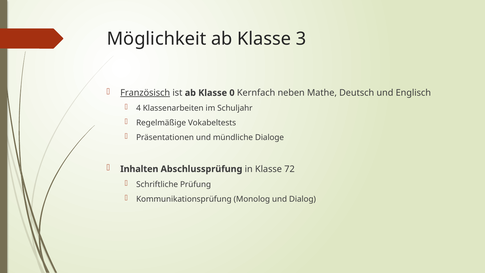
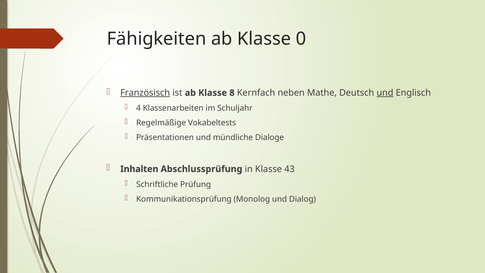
Möglichkeit: Möglichkeit -> Fähigkeiten
3: 3 -> 0
0: 0 -> 8
und at (385, 93) underline: none -> present
72: 72 -> 43
